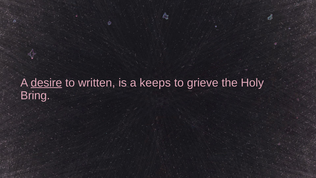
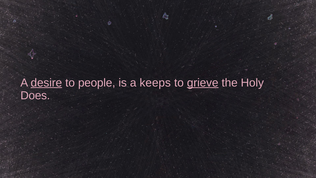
written: written -> people
grieve underline: none -> present
Bring: Bring -> Does
